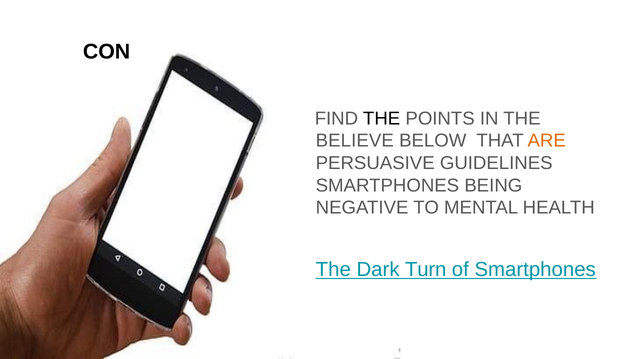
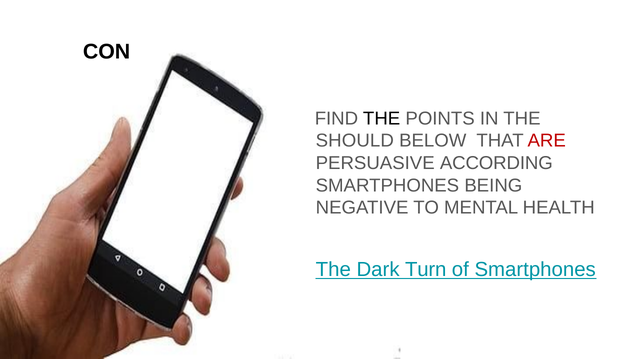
BELIEVE: BELIEVE -> SHOULD
ARE colour: orange -> red
GUIDELINES: GUIDELINES -> ACCORDING
